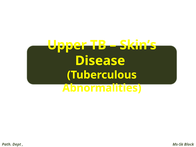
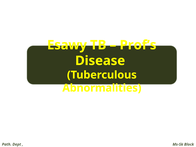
Upper: Upper -> Esawy
Skin’s: Skin’s -> Prof’s
